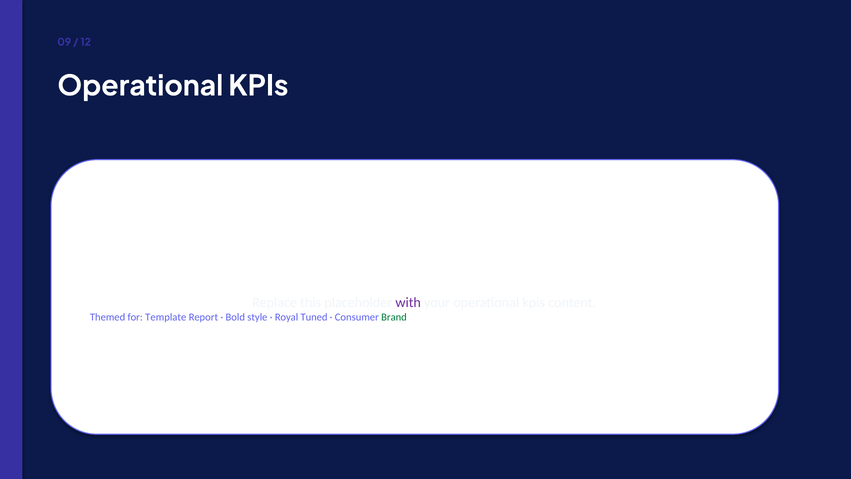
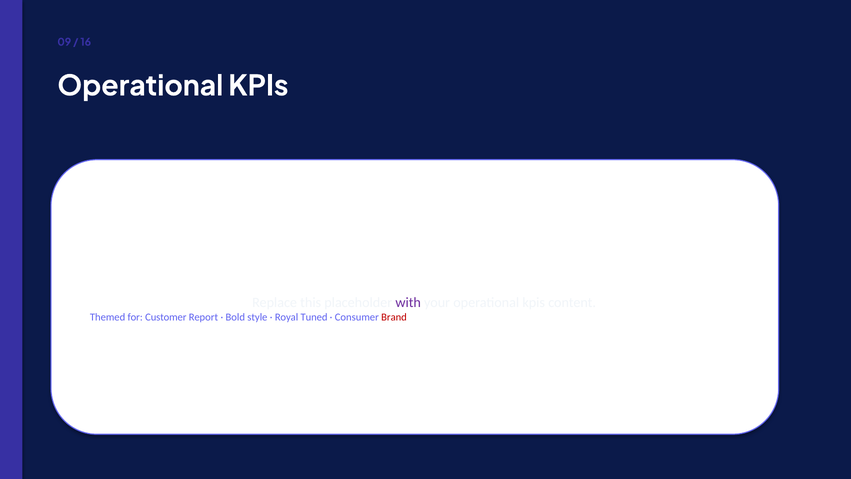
12: 12 -> 16
Template: Template -> Customer
Brand colour: green -> red
